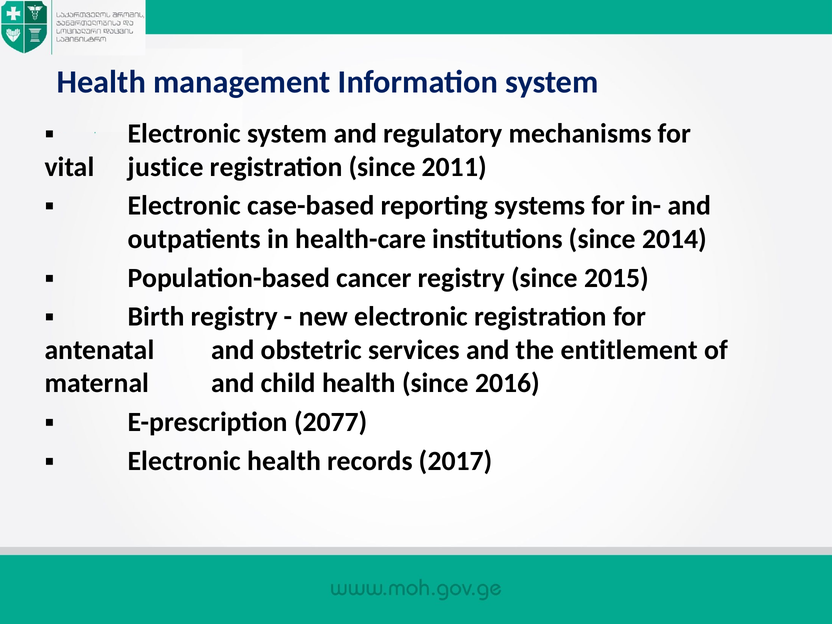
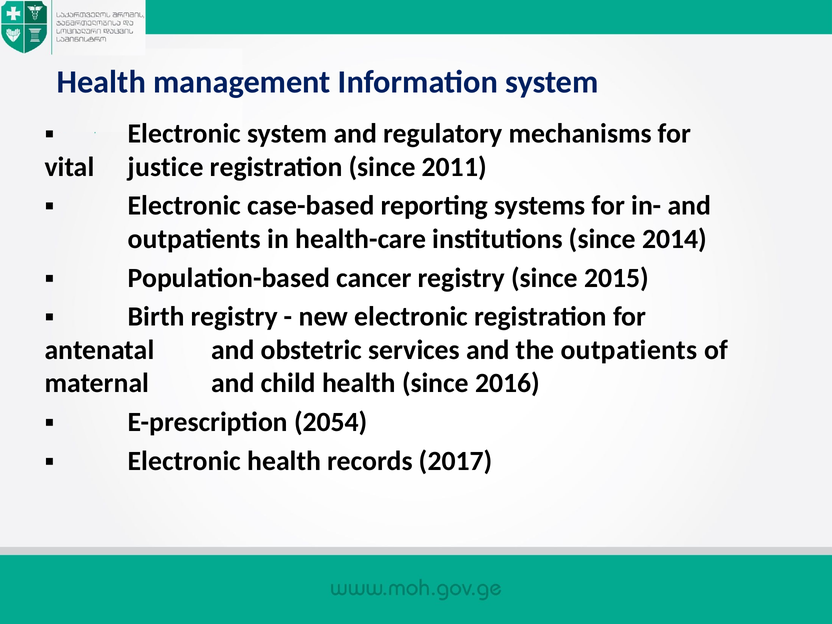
the entitlement: entitlement -> outpatients
2077: 2077 -> 2054
